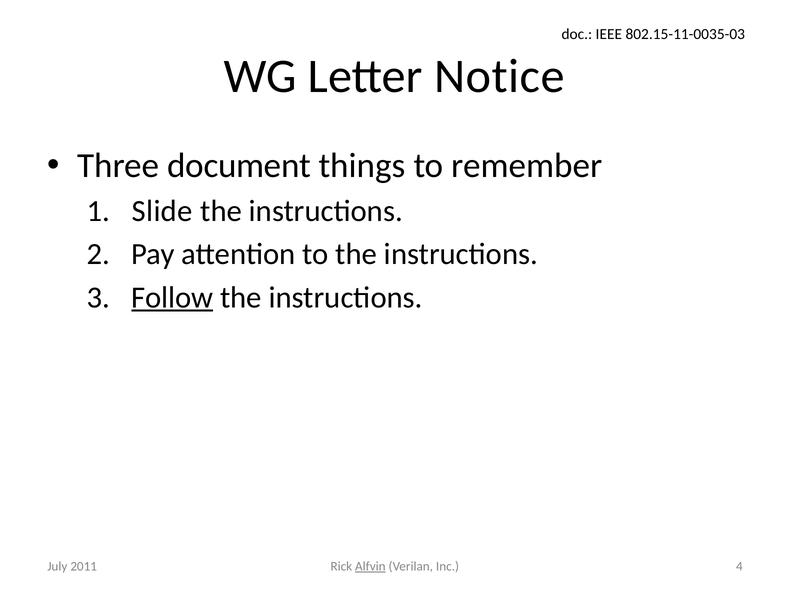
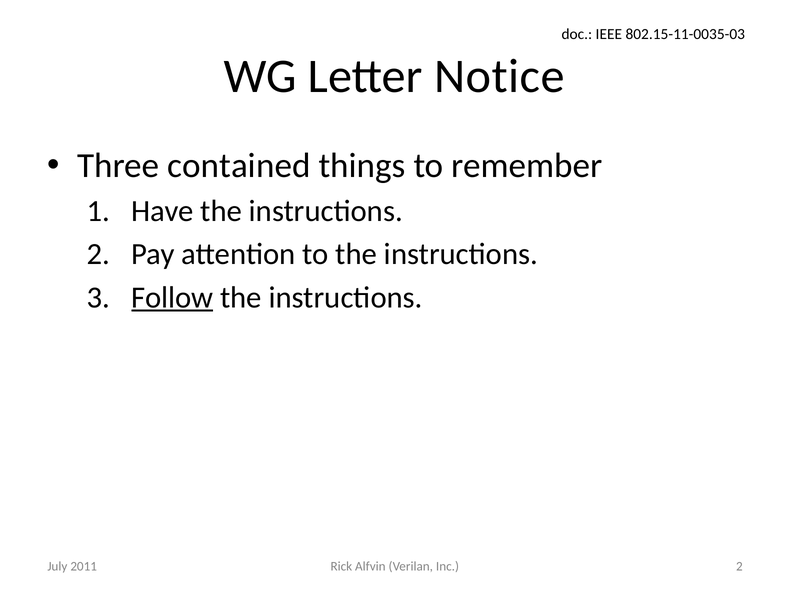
document: document -> contained
Slide: Slide -> Have
Alfvin underline: present -> none
Inc 4: 4 -> 2
